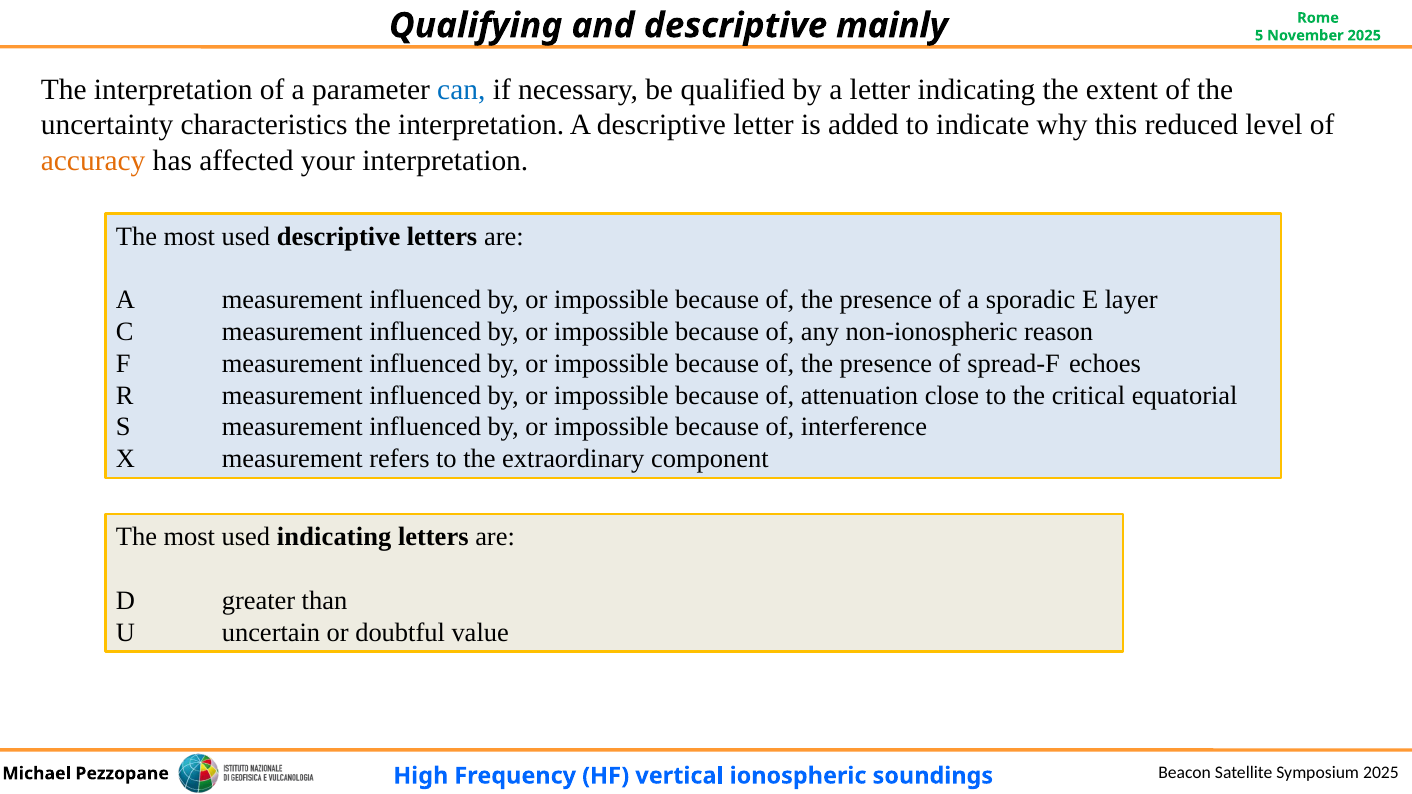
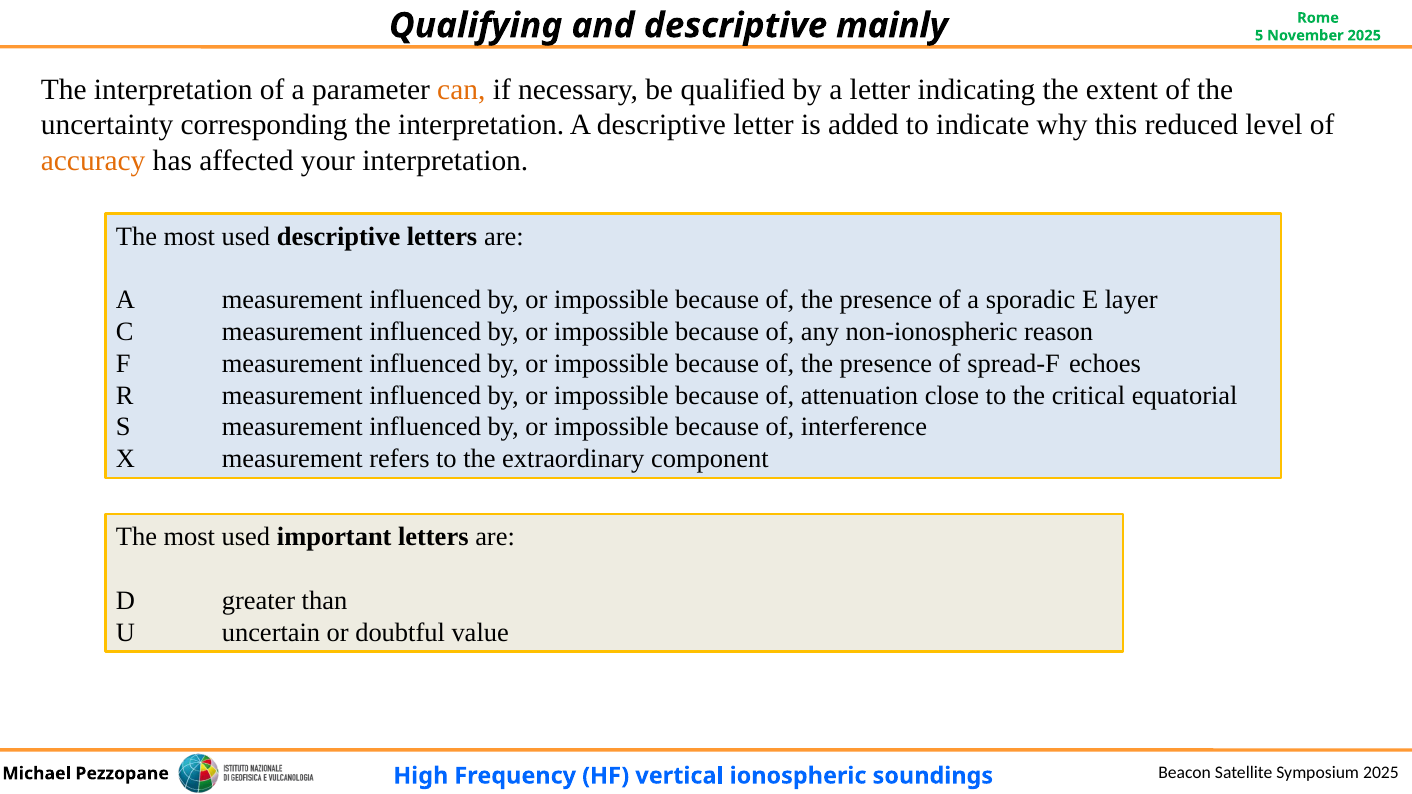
can colour: blue -> orange
characteristics: characteristics -> corresponding
used indicating: indicating -> important
